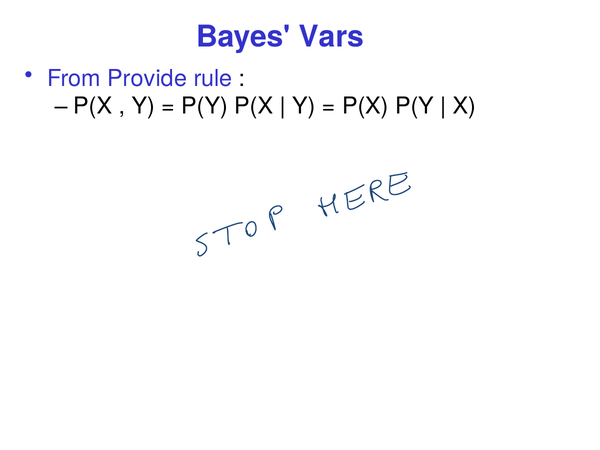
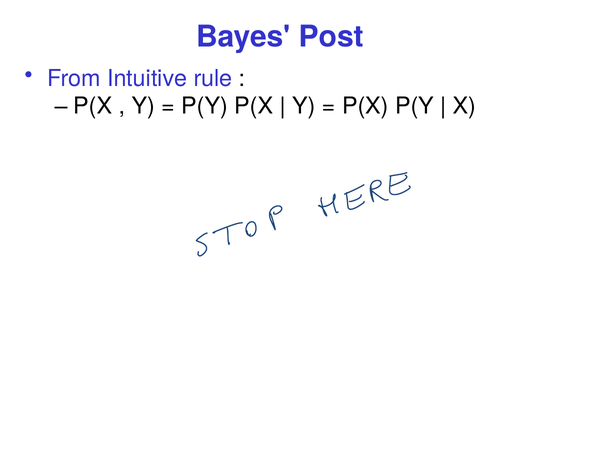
Vars: Vars -> Post
Provide: Provide -> Intuitive
